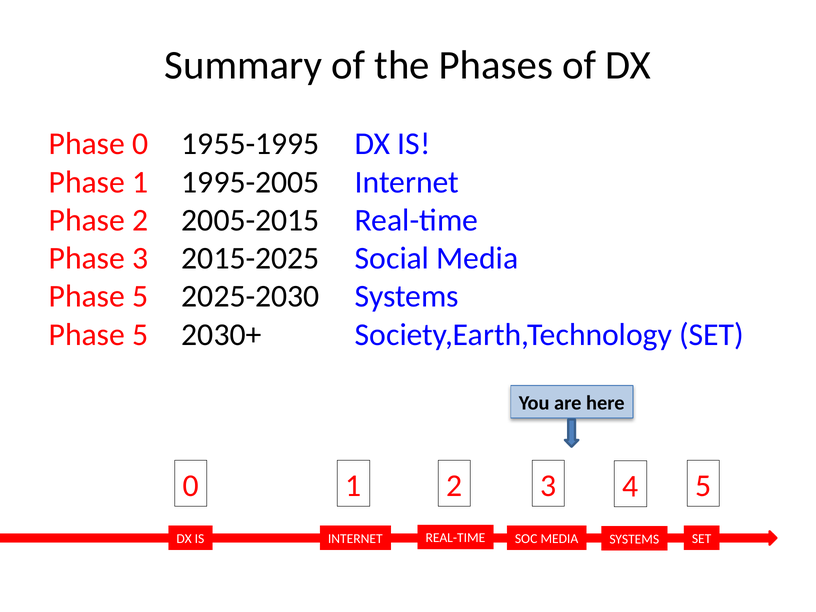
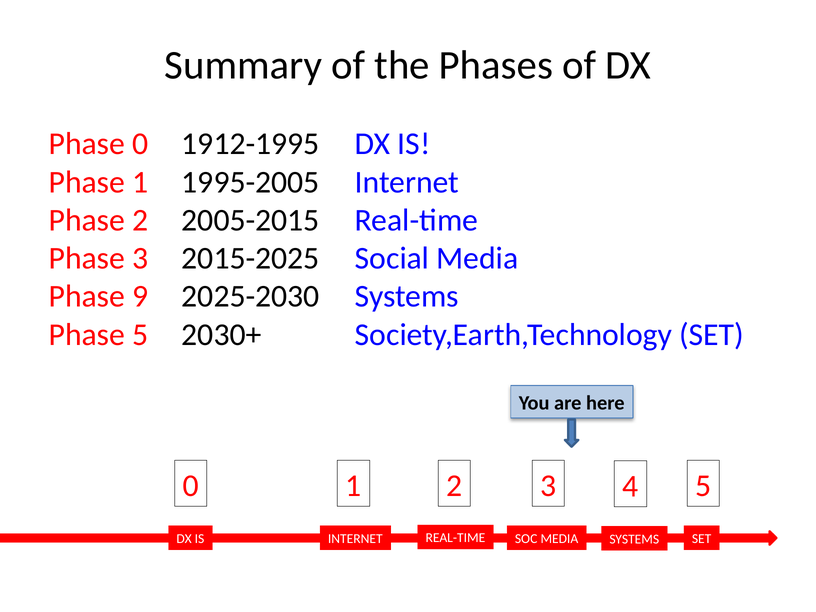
1955-1995: 1955-1995 -> 1912-1995
5 at (140, 296): 5 -> 9
